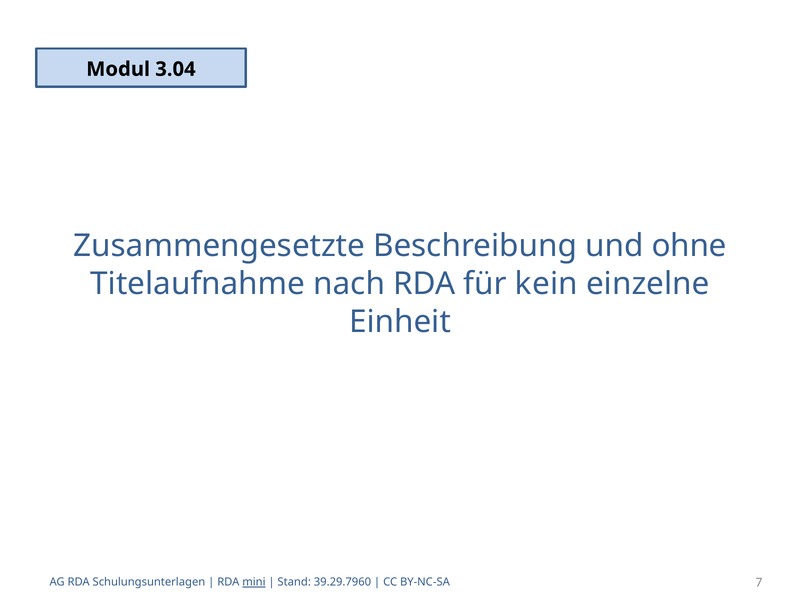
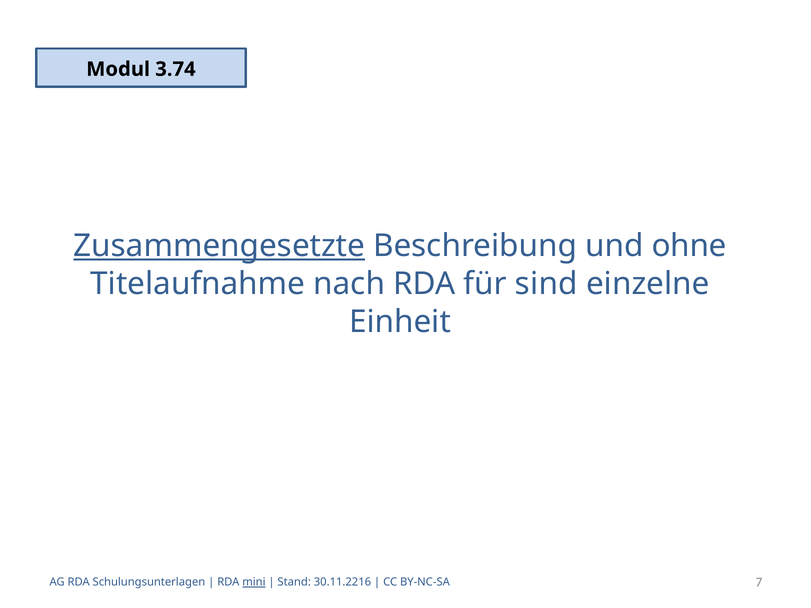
3.04: 3.04 -> 3.74
Zusammengesetzte underline: none -> present
kein: kein -> sind
39.29.7960: 39.29.7960 -> 30.11.2216
